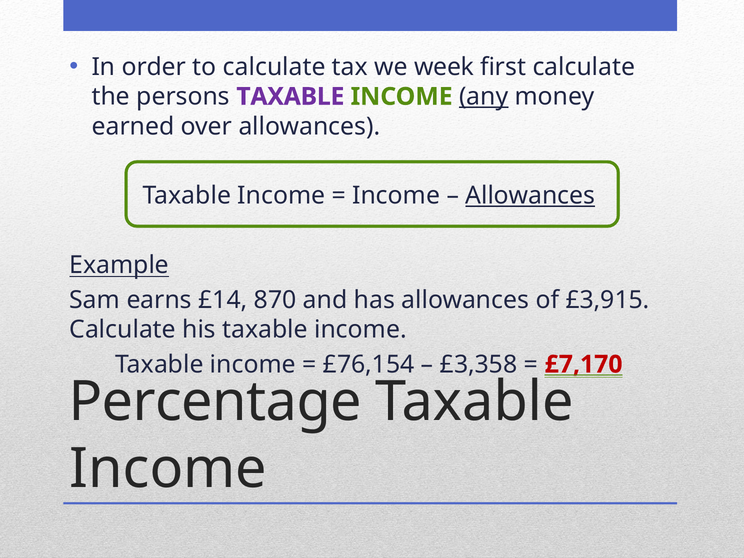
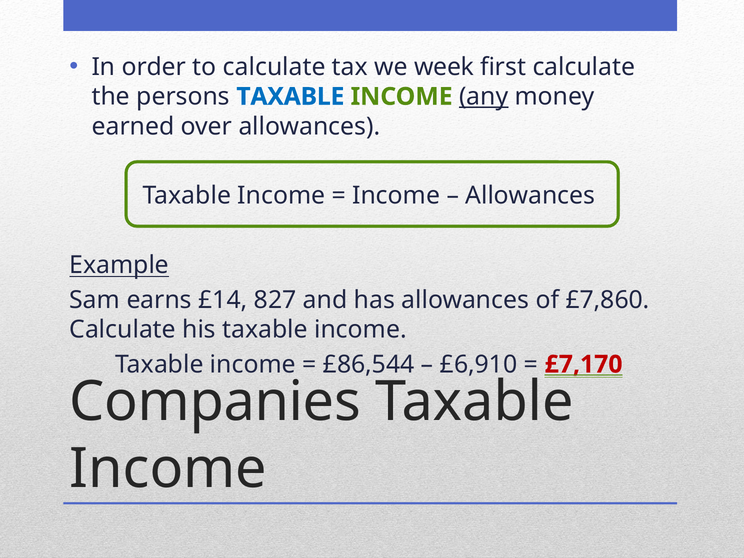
TAXABLE at (290, 97) colour: purple -> blue
Allowances at (530, 196) underline: present -> none
870: 870 -> 827
£3,915: £3,915 -> £7,860
£76,154: £76,154 -> £86,544
£3,358: £3,358 -> £6,910
Percentage: Percentage -> Companies
